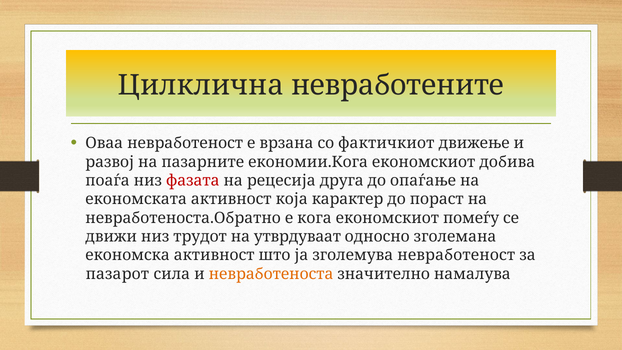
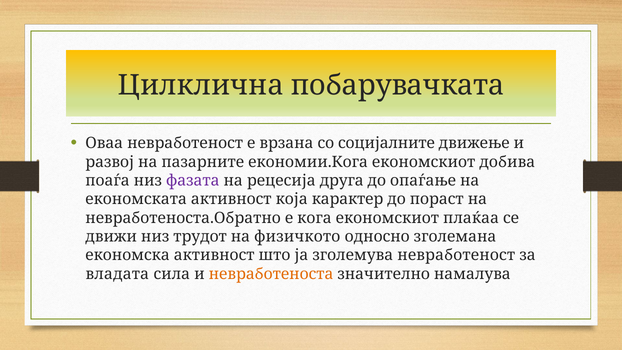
невработените: невработените -> побарувачката
фактичкиот: фактичкиот -> социјалните
фазата colour: red -> purple
помеѓу: помеѓу -> плаќаа
утврдуваат: утврдуваат -> физичкото
пазарот: пазарот -> владата
